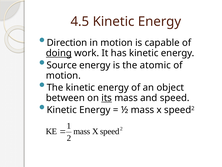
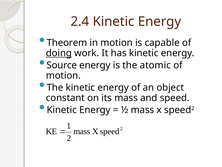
4.5: 4.5 -> 2.4
Direction: Direction -> Theorem
between: between -> constant
its underline: present -> none
